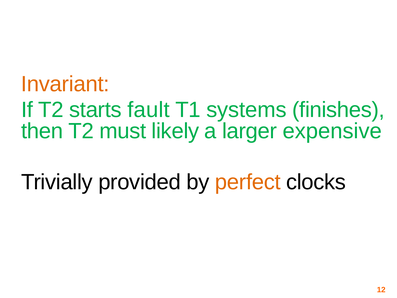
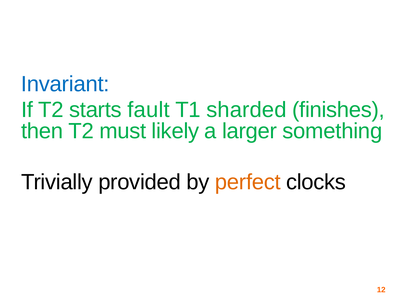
Invariant colour: orange -> blue
systems: systems -> sharded
expensive: expensive -> something
